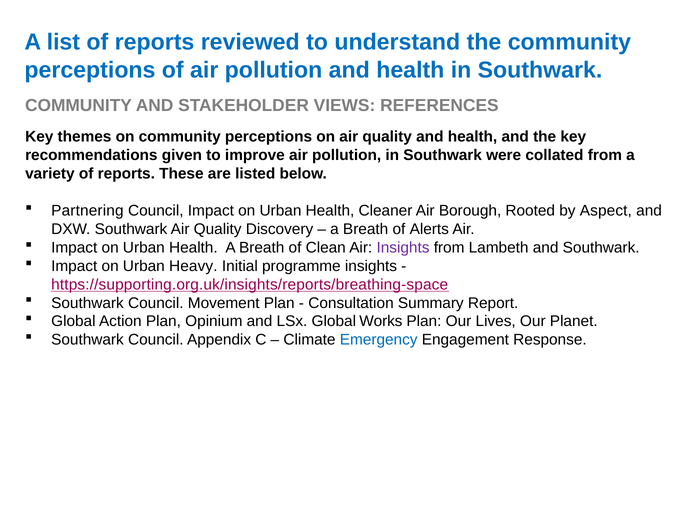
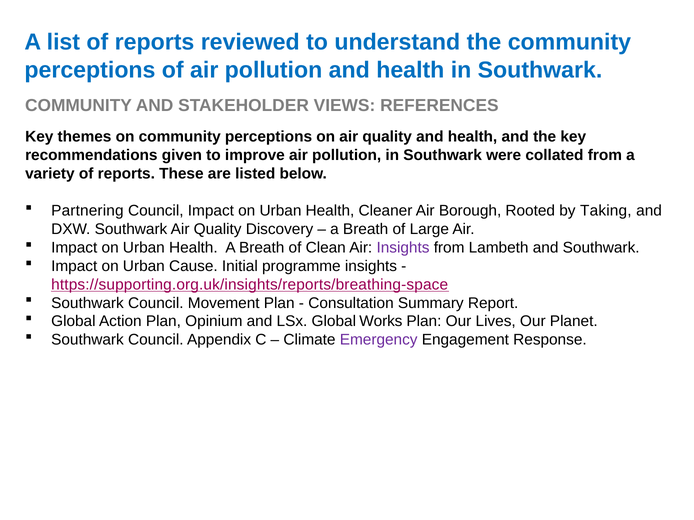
Aspect: Aspect -> Taking
Alerts: Alerts -> Large
Heavy: Heavy -> Cause
Emergency colour: blue -> purple
